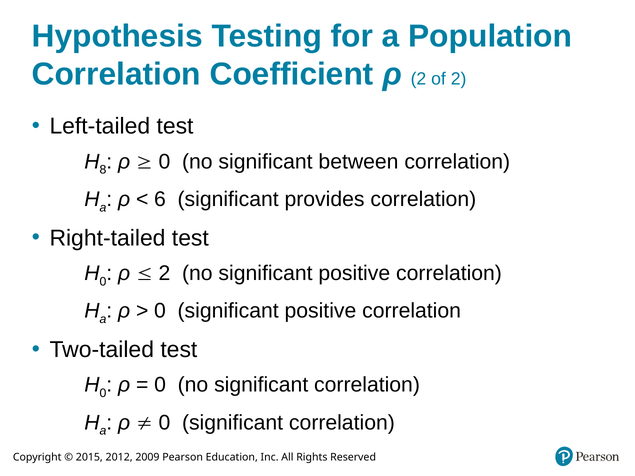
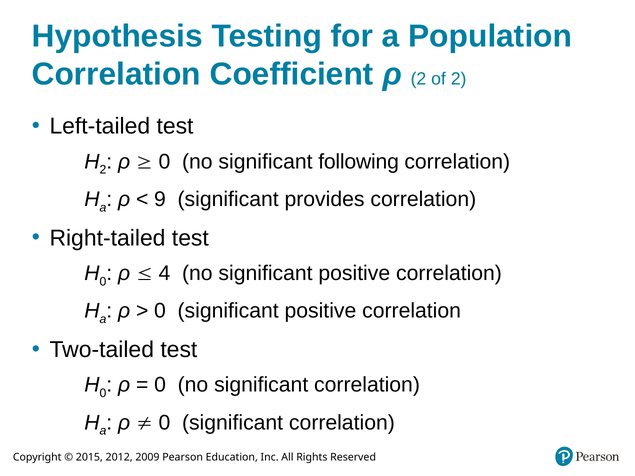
8 at (103, 170): 8 -> 2
between: between -> following
6: 6 -> 9
2 at (164, 273): 2 -> 4
